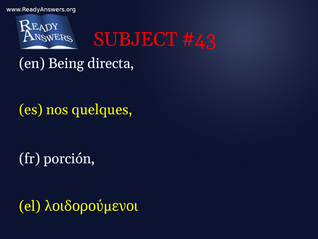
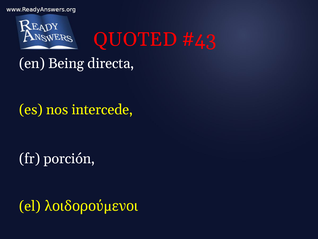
SUBJECT: SUBJECT -> QUOTED
quelques: quelques -> intercede
